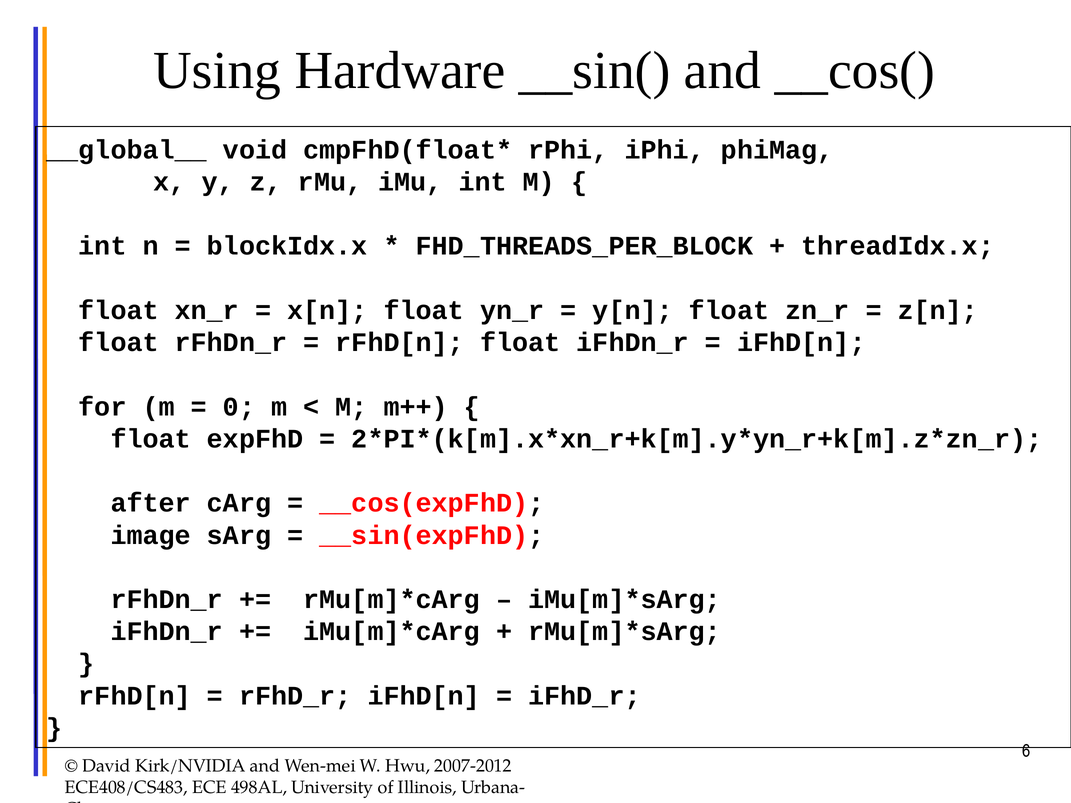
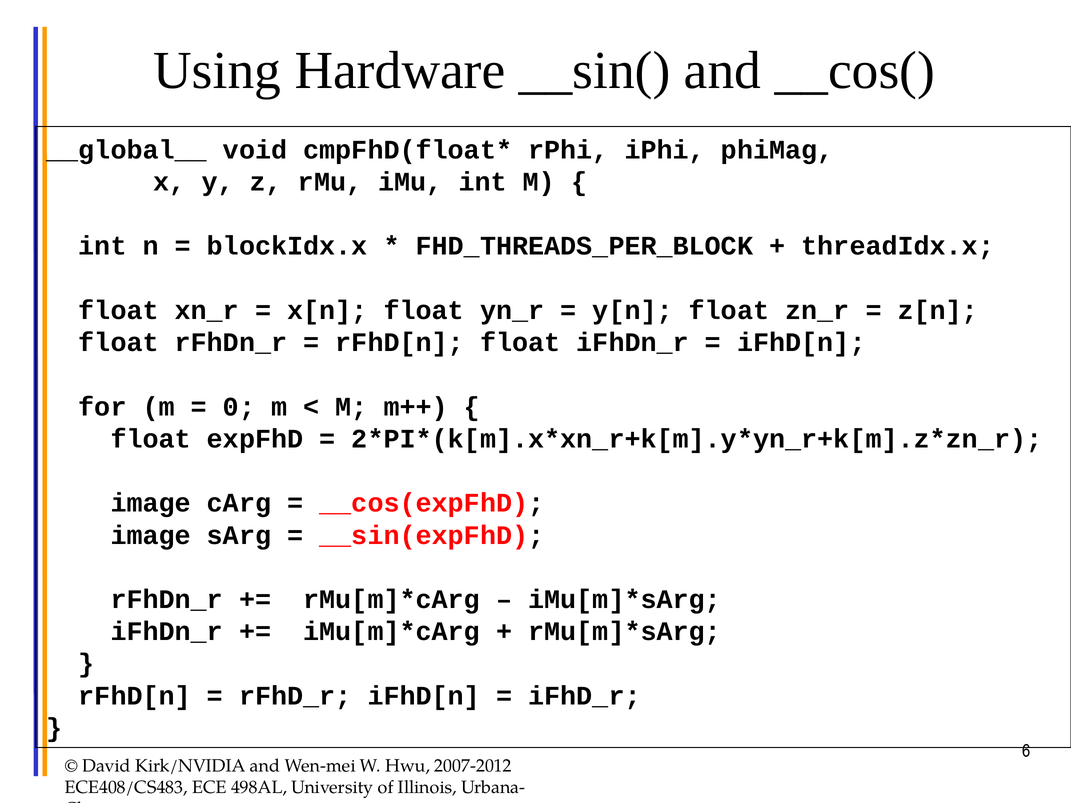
after at (151, 503): after -> image
